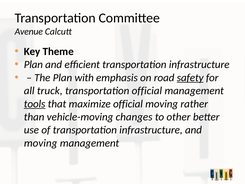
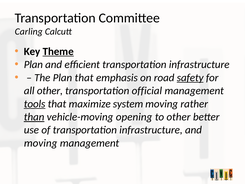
Avenue: Avenue -> Carling
Theme underline: none -> present
Plan with: with -> that
all truck: truck -> other
maximize official: official -> system
than underline: none -> present
changes: changes -> opening
